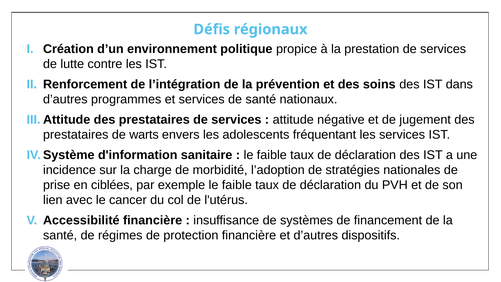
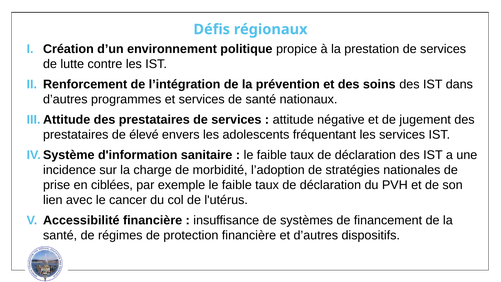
warts: warts -> élevé
